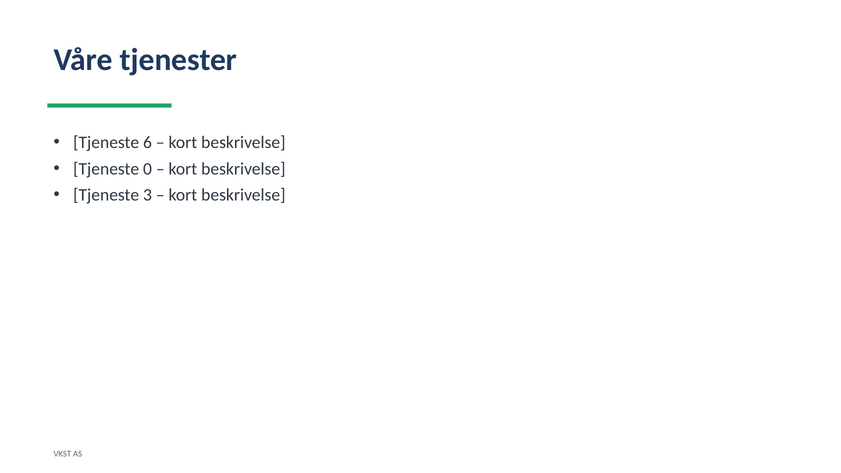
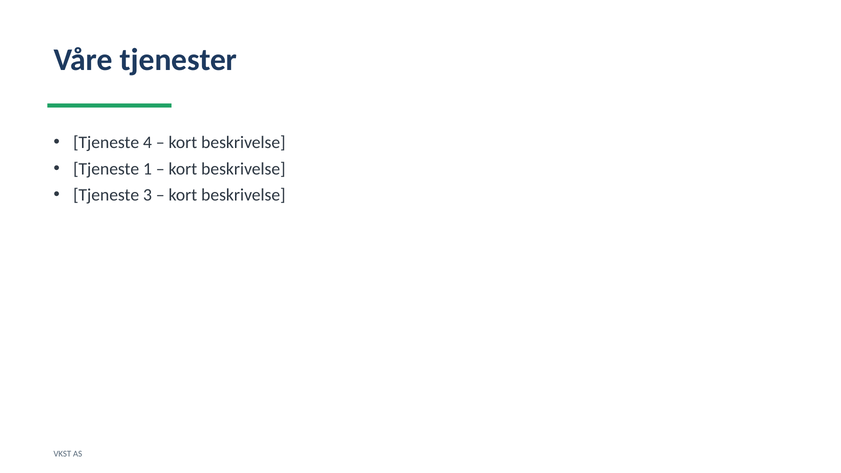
6: 6 -> 4
0: 0 -> 1
